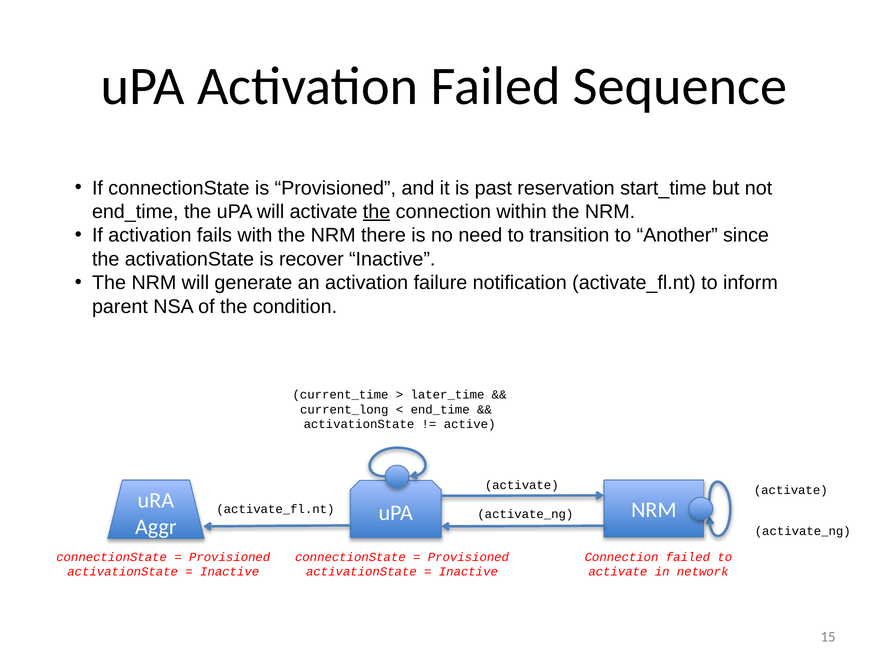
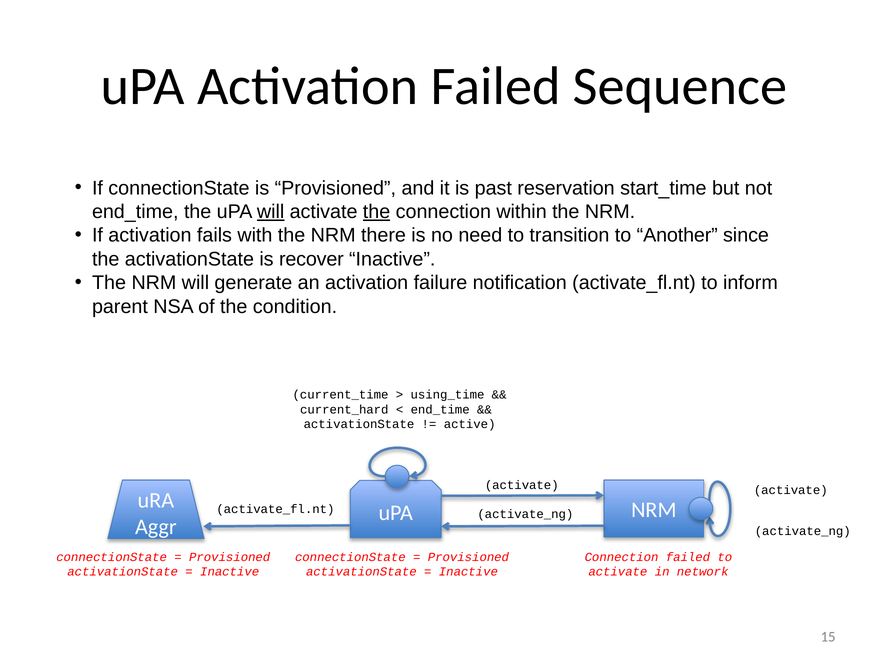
will at (271, 212) underline: none -> present
later_time: later_time -> using_time
current_long: current_long -> current_hard
